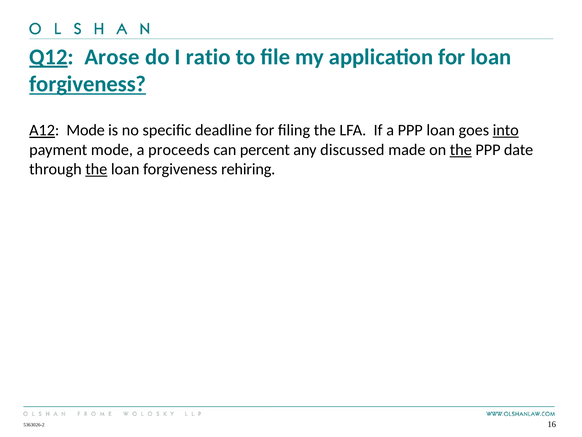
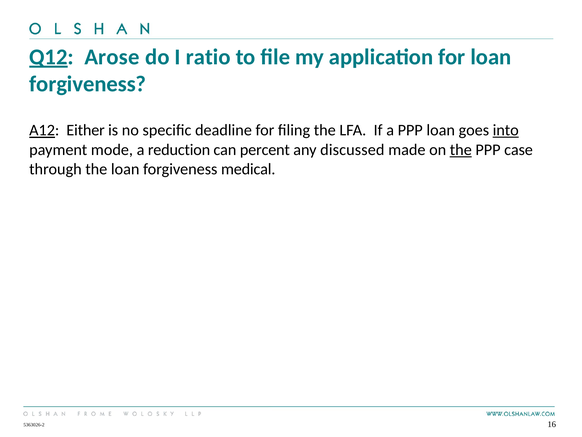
forgiveness at (88, 84) underline: present -> none
A12 Mode: Mode -> Either
proceeds: proceeds -> reduction
date: date -> case
the at (96, 169) underline: present -> none
rehiring: rehiring -> medical
